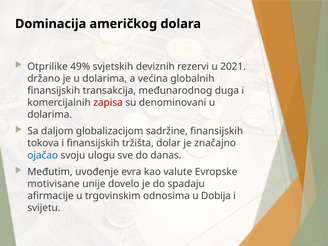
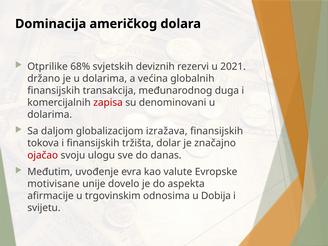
49%: 49% -> 68%
sadržine: sadržine -> izražava
ojačao colour: blue -> red
spadaju: spadaju -> aspekta
